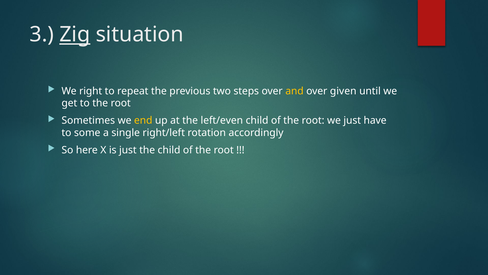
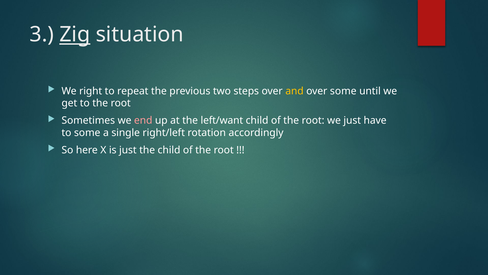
over given: given -> some
end colour: yellow -> pink
left/even: left/even -> left/want
